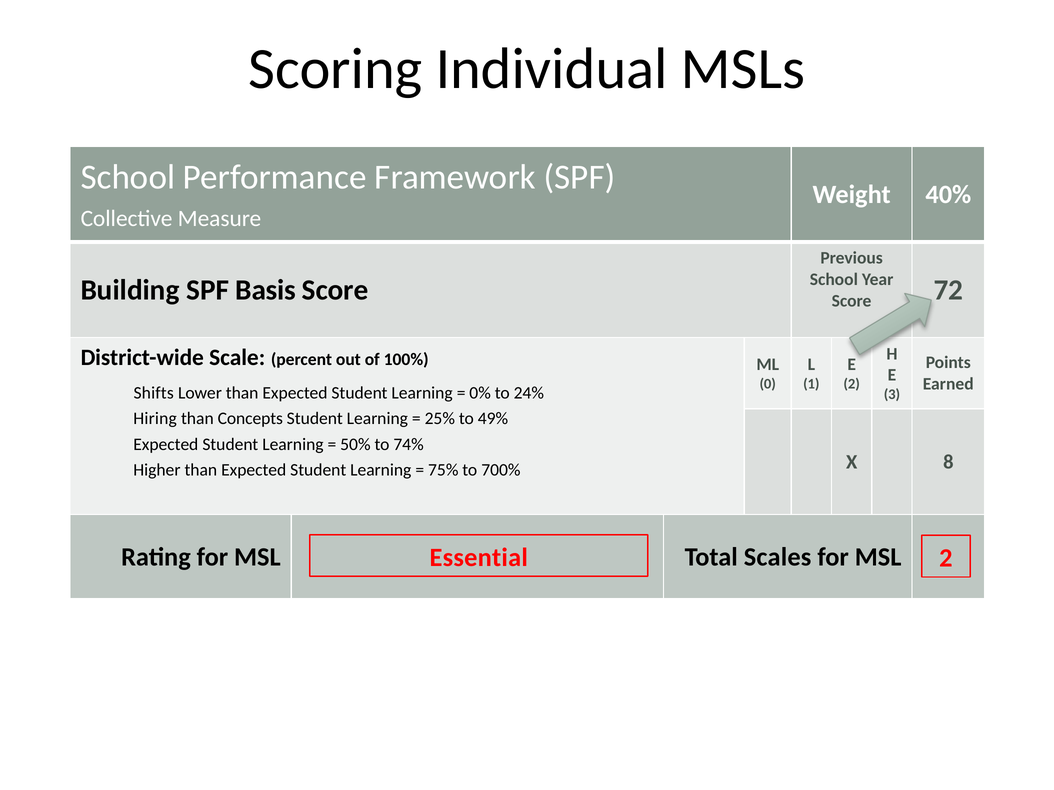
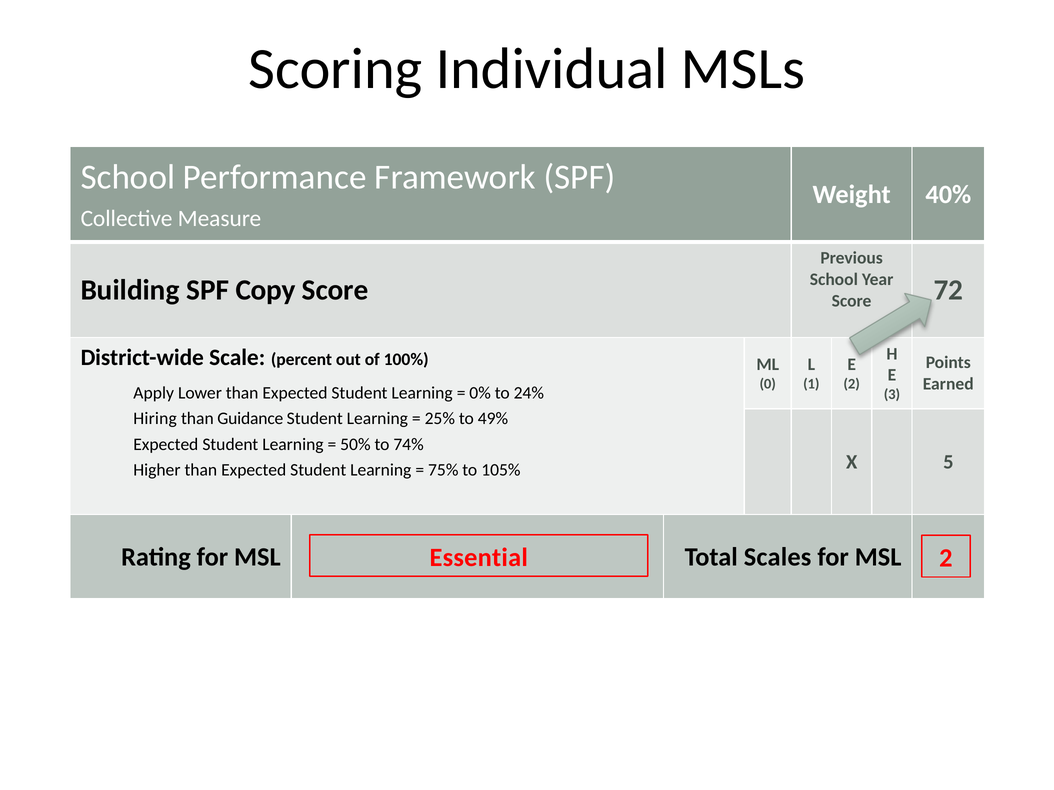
Basis: Basis -> Copy
Shifts: Shifts -> Apply
Concepts: Concepts -> Guidance
8: 8 -> 5
700%: 700% -> 105%
